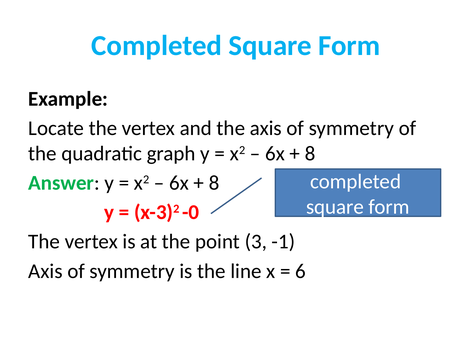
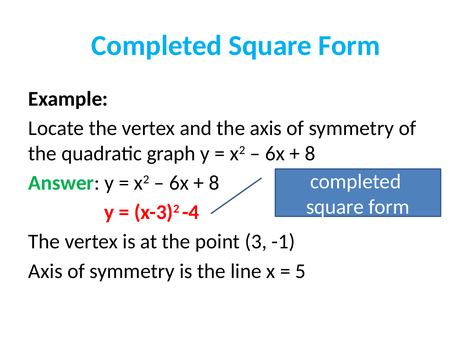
-0: -0 -> -4
6: 6 -> 5
